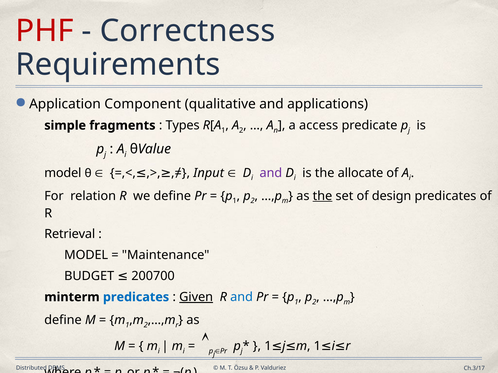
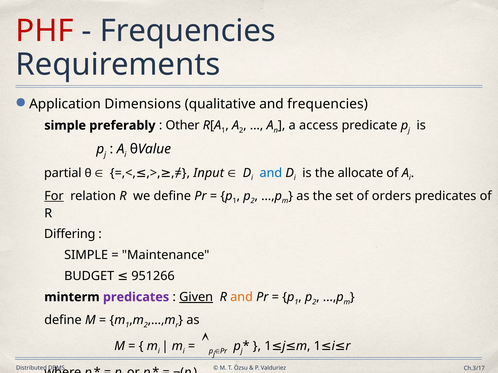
Correctness at (188, 31): Correctness -> Frequencies
Component: Component -> Dimensions
and applications: applications -> frequencies
fragments: fragments -> preferably
Types: Types -> Other
and at (271, 173) colour: purple -> blue
model at (63, 173): model -> partial
For underline: none -> present
the at (322, 196) underline: present -> none
design: design -> orders
Retrieval: Retrieval -> Differing
MODEL at (86, 255): MODEL -> SIMPLE
200700: 200700 -> 951266
predicates at (136, 297) colour: blue -> purple
and at (242, 297) colour: blue -> orange
